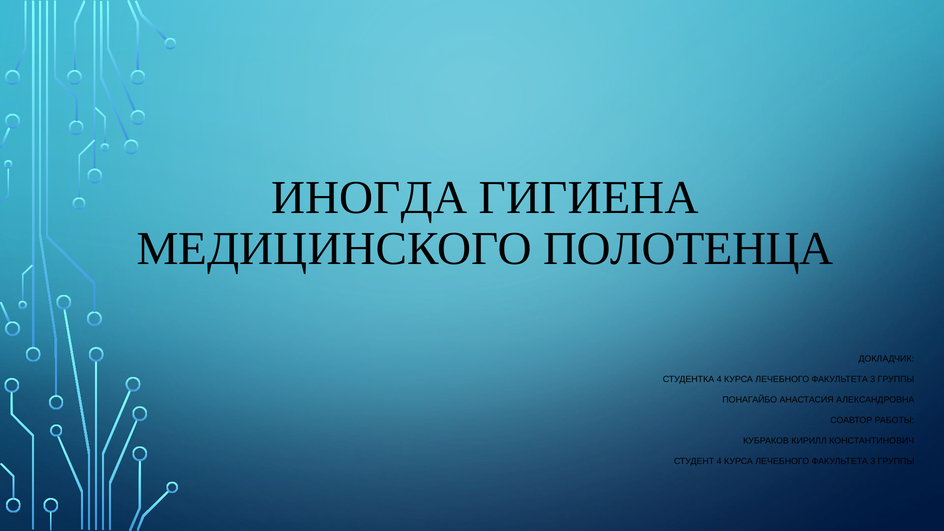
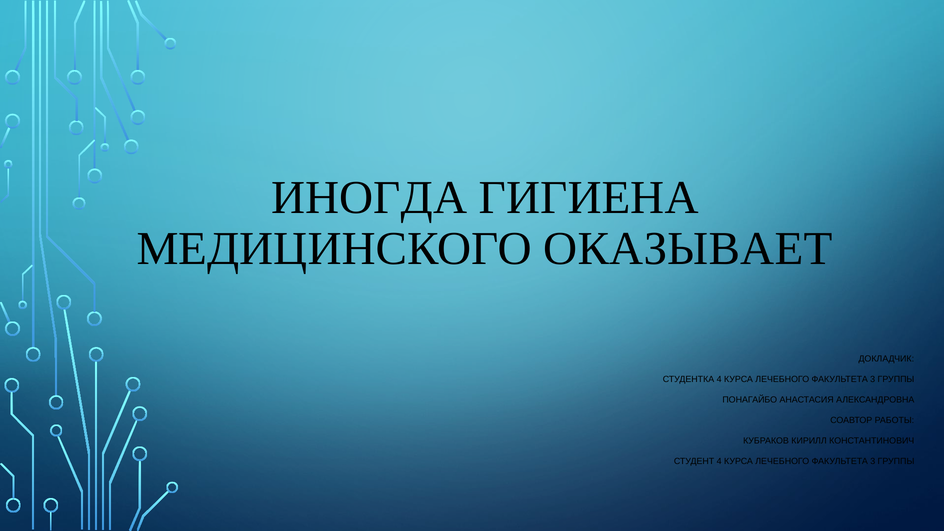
ПОЛОТЕНЦА: ПОЛОТЕНЦА -> ОКАЗЫВАЕТ
